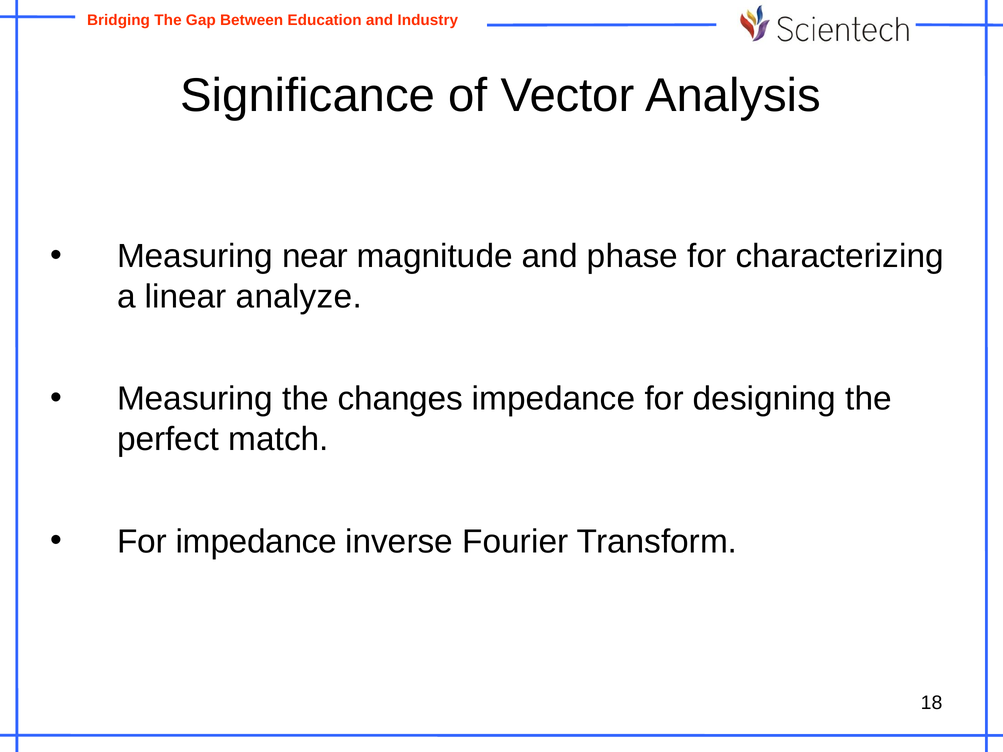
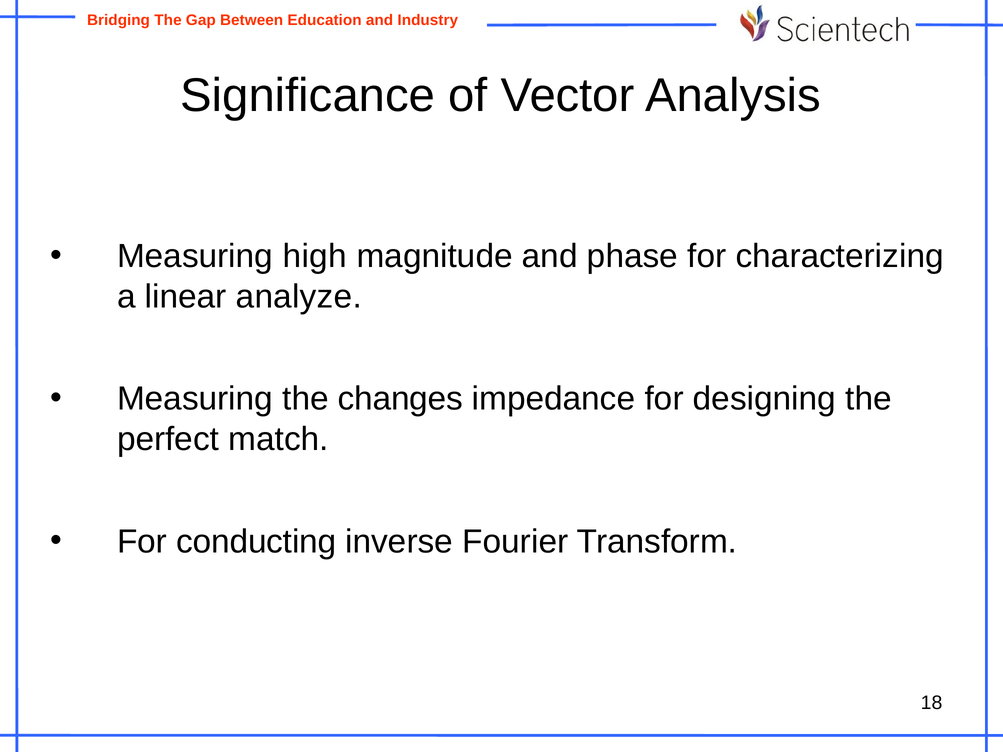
near: near -> high
For impedance: impedance -> conducting
